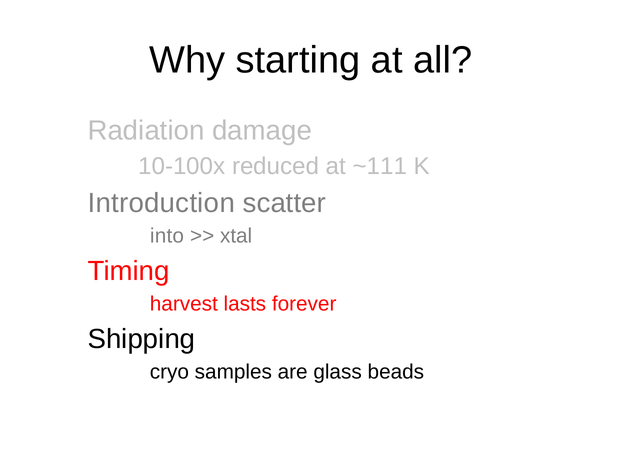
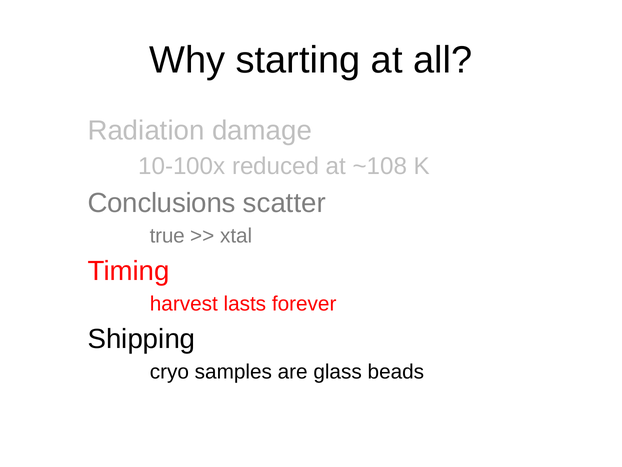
~111: ~111 -> ~108
Introduction: Introduction -> Conclusions
into: into -> true
